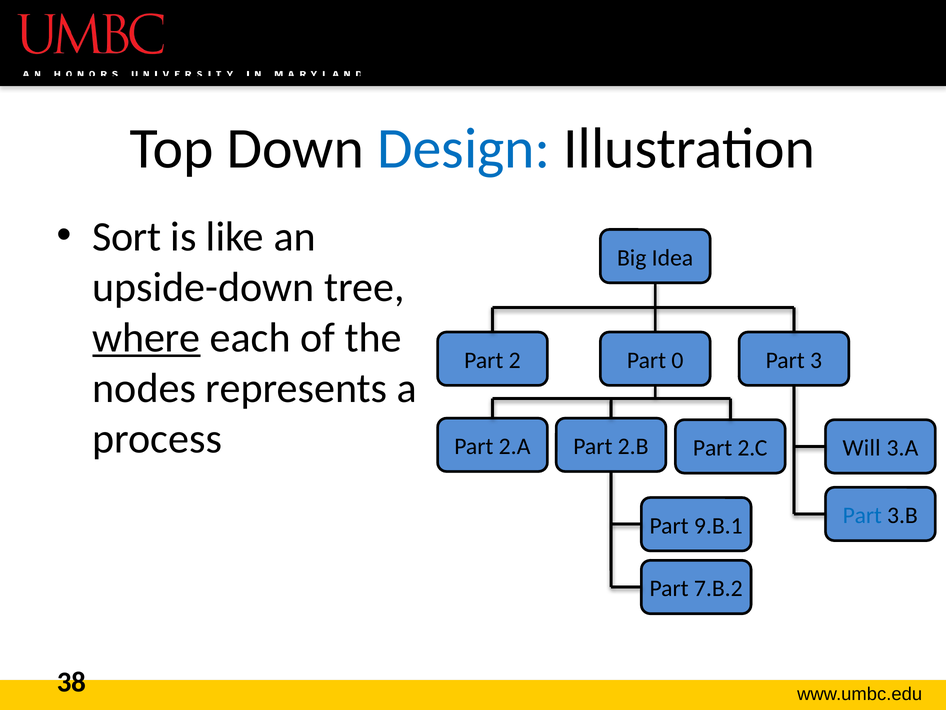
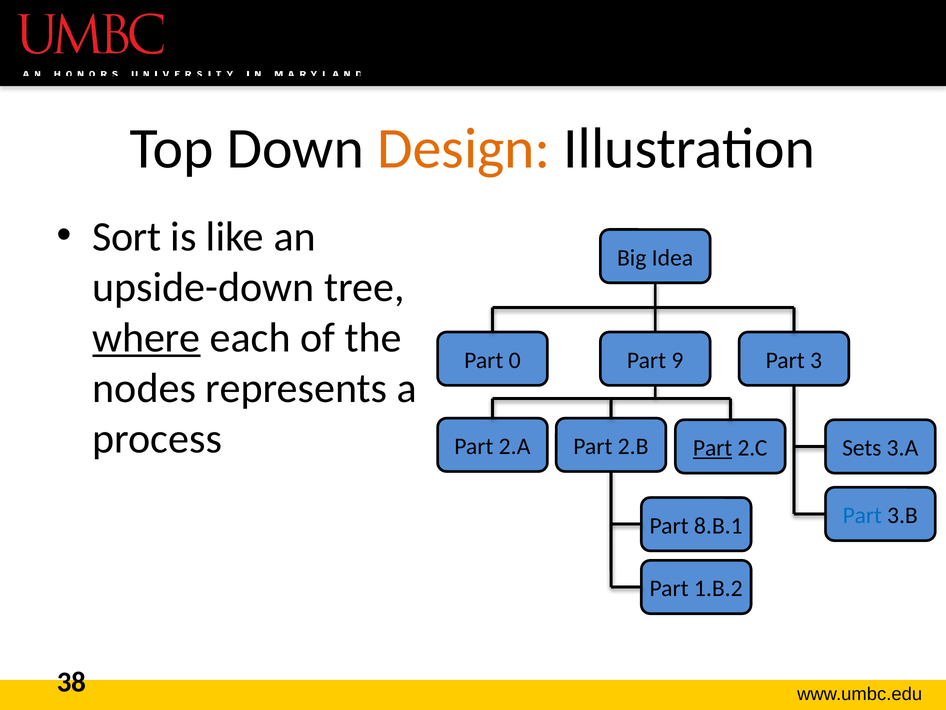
Design colour: blue -> orange
2: 2 -> 0
0: 0 -> 9
Part at (713, 448) underline: none -> present
Will: Will -> Sets
9.B.1: 9.B.1 -> 8.B.1
7.B.2: 7.B.2 -> 1.B.2
